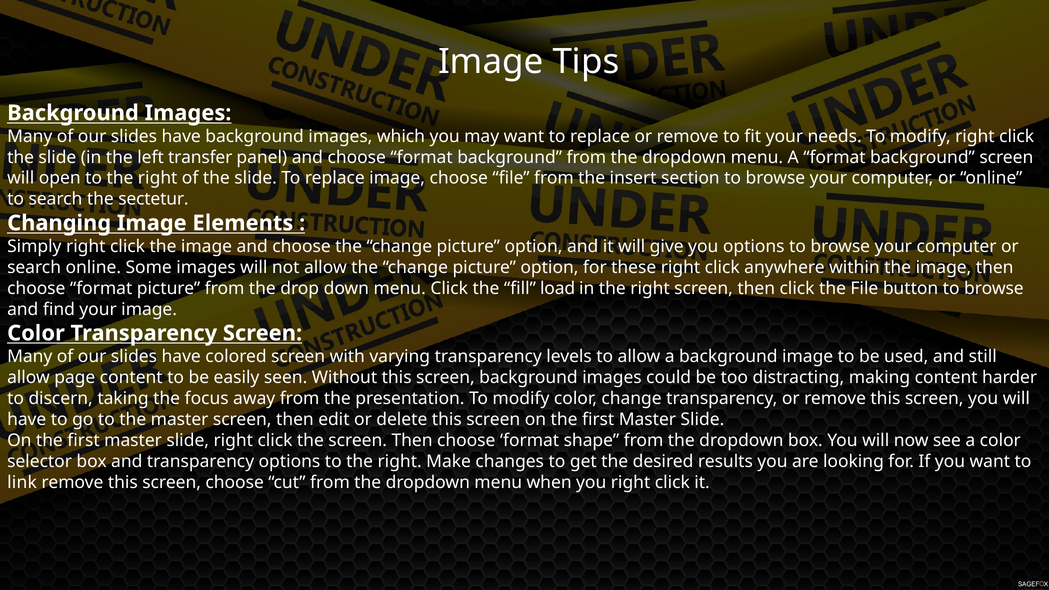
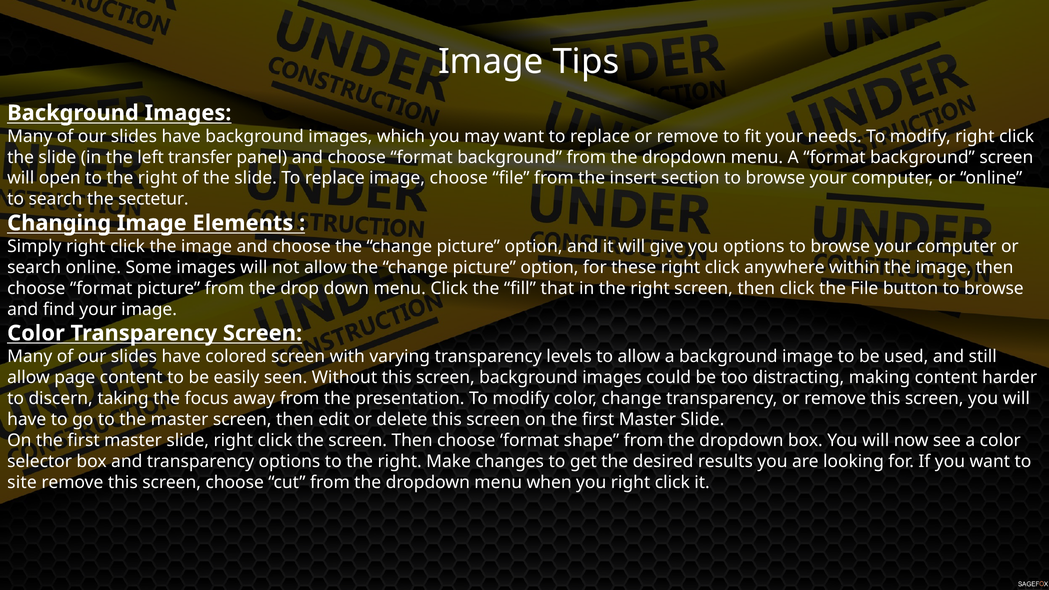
load: load -> that
link: link -> site
